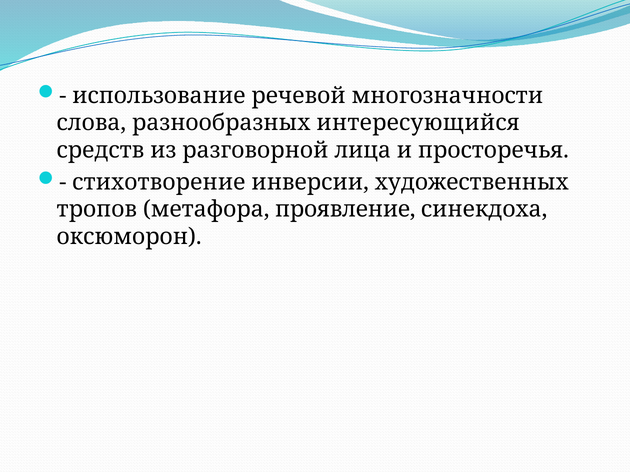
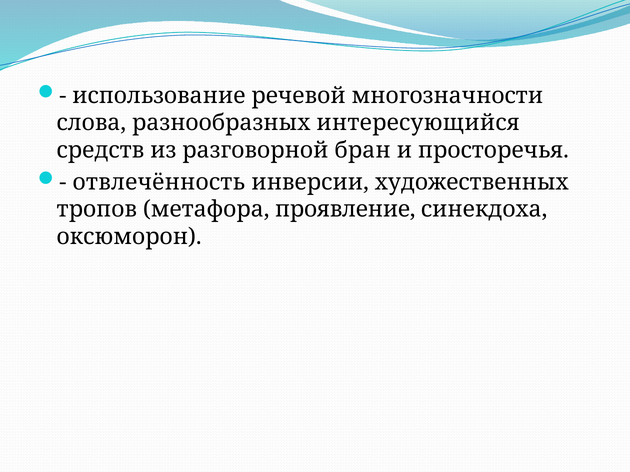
лица: лица -> бран
стихотворение: стихотворение -> отвлечённость
